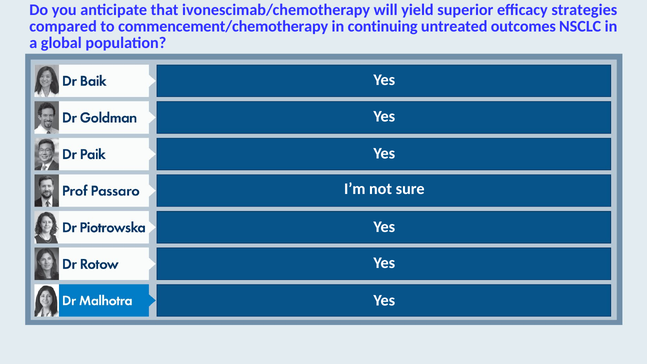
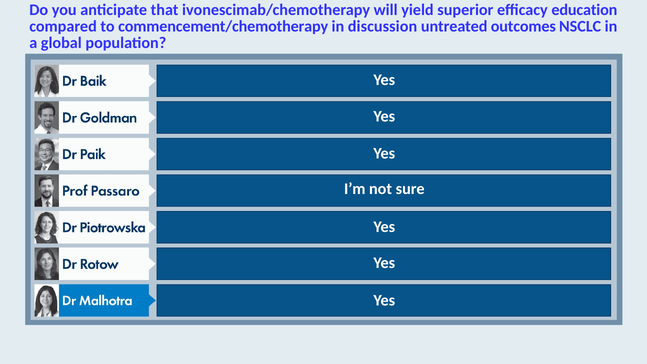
strategies: strategies -> education
continuing: continuing -> discussion
